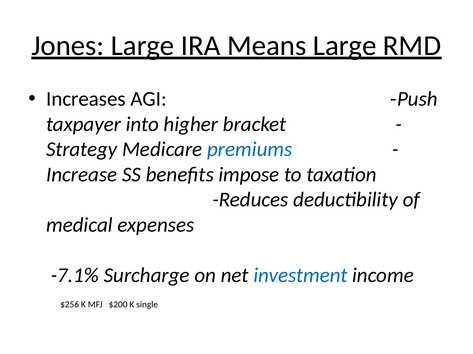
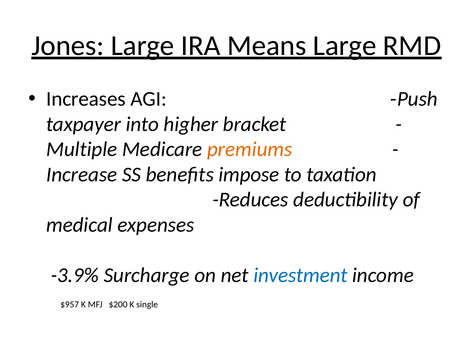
Strategy: Strategy -> Multiple
premiums colour: blue -> orange
-7.1%: -7.1% -> -3.9%
$256: $256 -> $957
